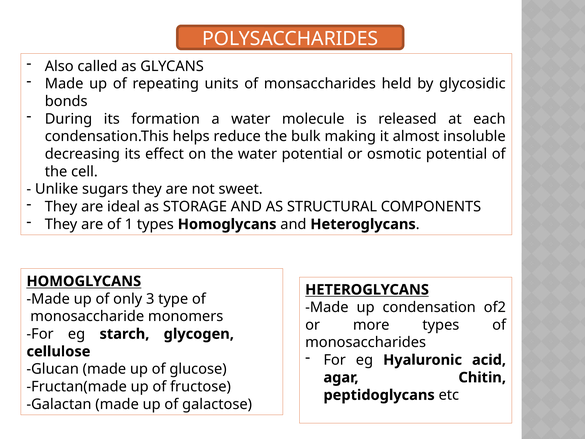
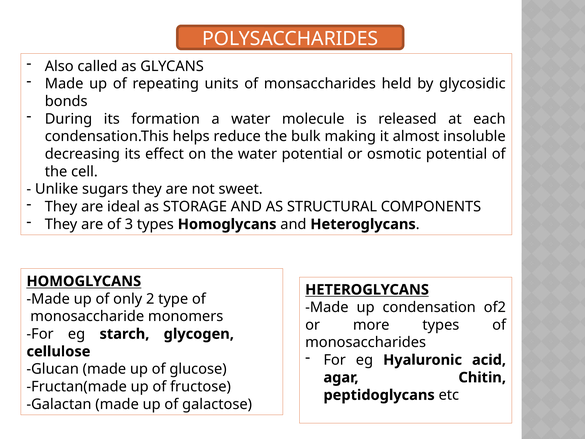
1: 1 -> 3
3: 3 -> 2
